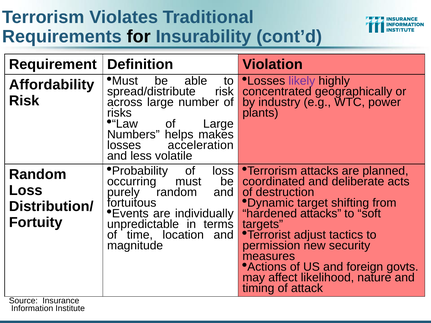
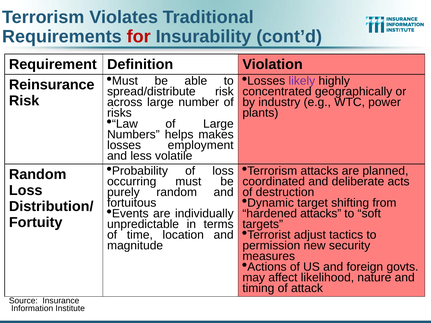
for colour: black -> red
Affordability: Affordability -> Reinsurance
acceleration: acceleration -> employment
